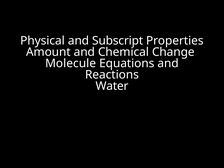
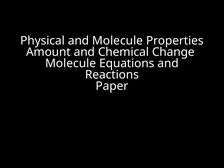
and Subscript: Subscript -> Molecule
Water: Water -> Paper
